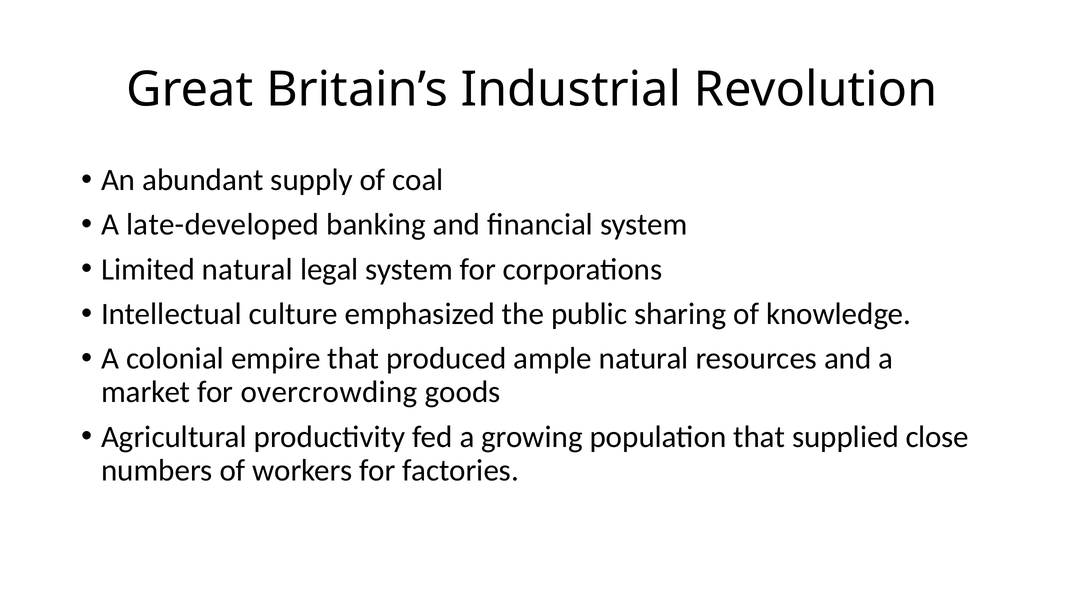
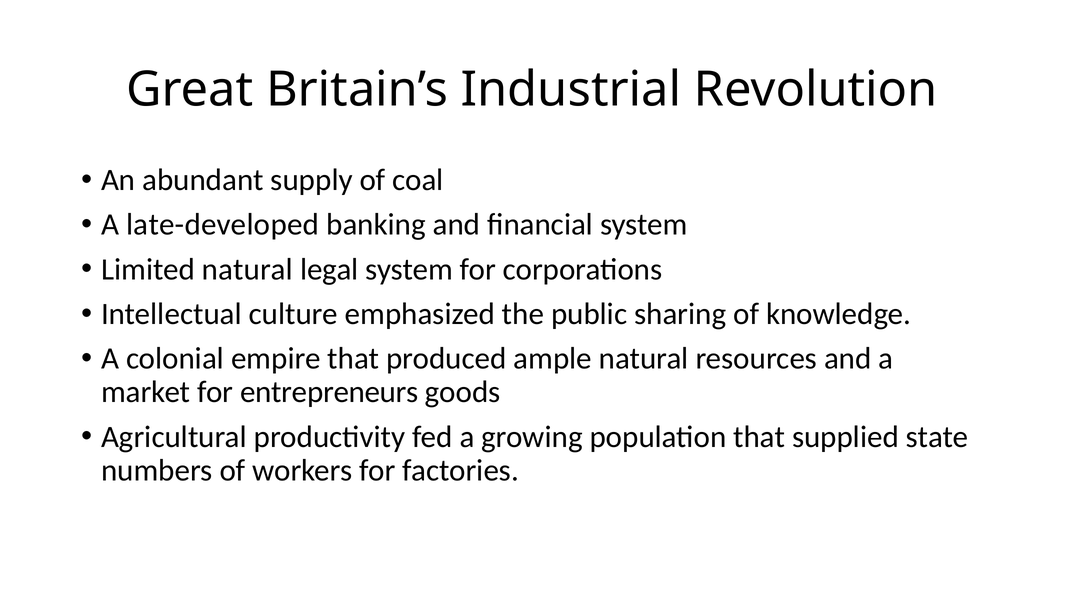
overcrowding: overcrowding -> entrepreneurs
close: close -> state
